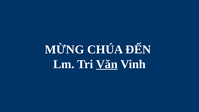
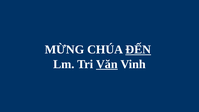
ĐẾN underline: none -> present
